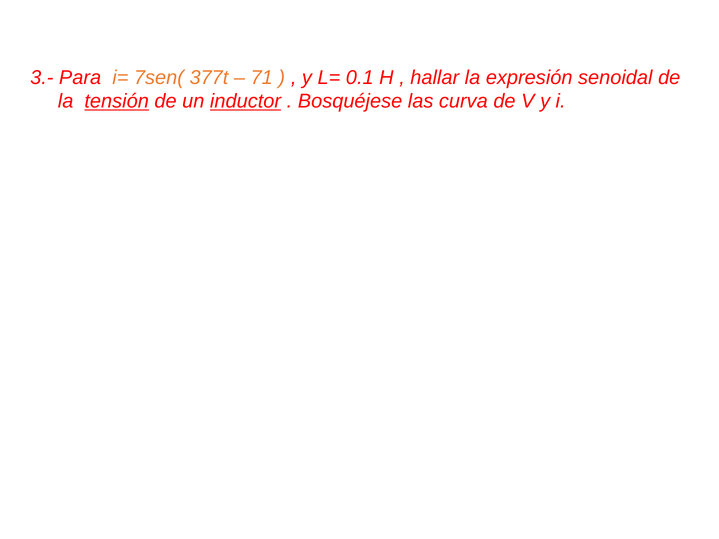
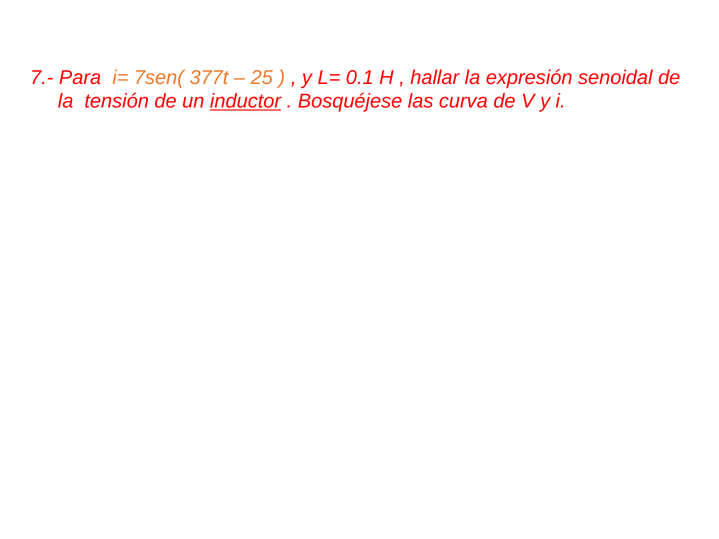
3.-: 3.- -> 7.-
71: 71 -> 25
tensión underline: present -> none
